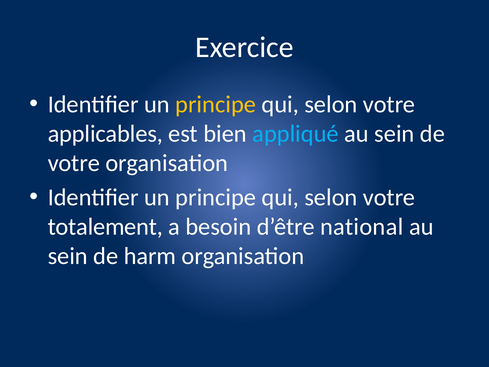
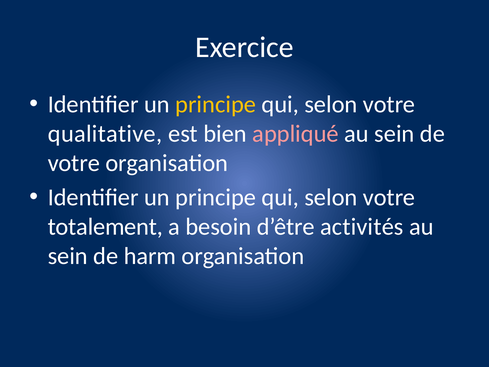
applicables: applicables -> qualitative
appliqué colour: light blue -> pink
national: national -> activités
